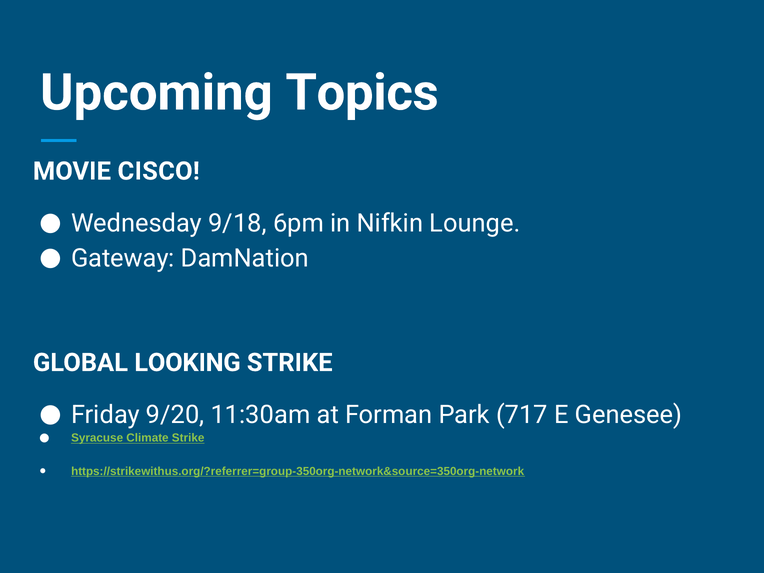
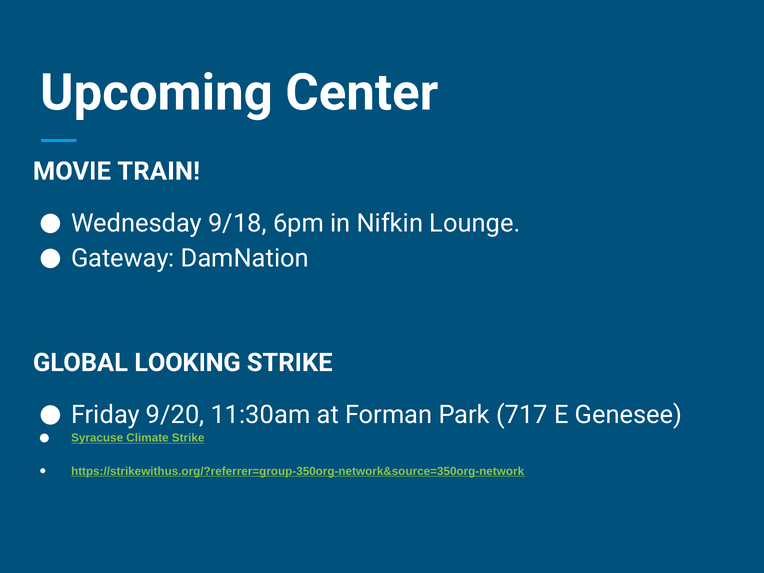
Topics: Topics -> Center
CISCO: CISCO -> TRAIN
